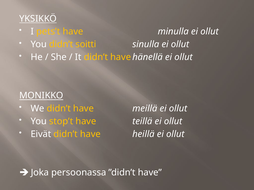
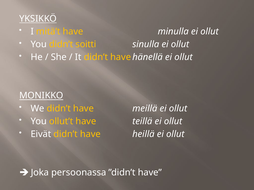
pets’t: pets’t -> mitä’t
stop’t: stop’t -> ollut’t
